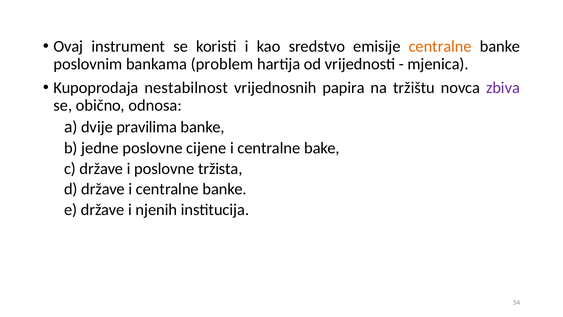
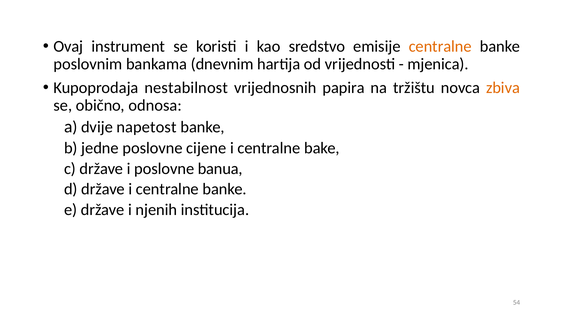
problem: problem -> dnevnim
zbiva colour: purple -> orange
pravilima: pravilima -> napetost
tržista: tržista -> banua
